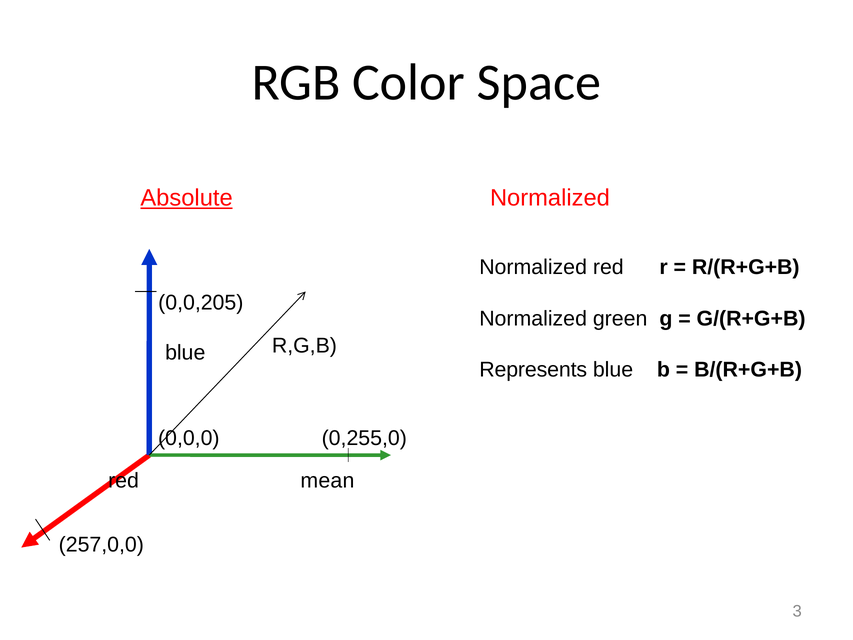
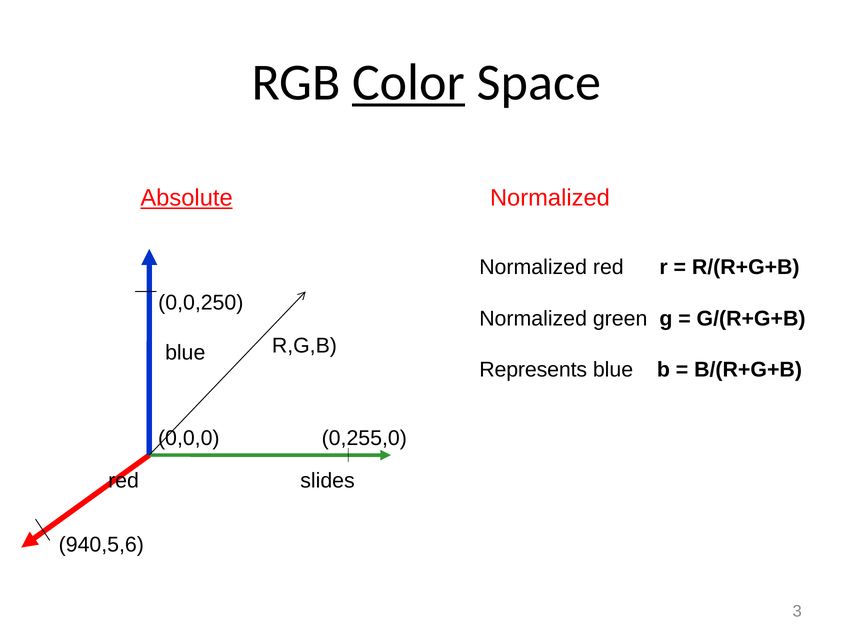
Color underline: none -> present
0,0,205: 0,0,205 -> 0,0,250
mean: mean -> slides
257,0,0: 257,0,0 -> 940,5,6
